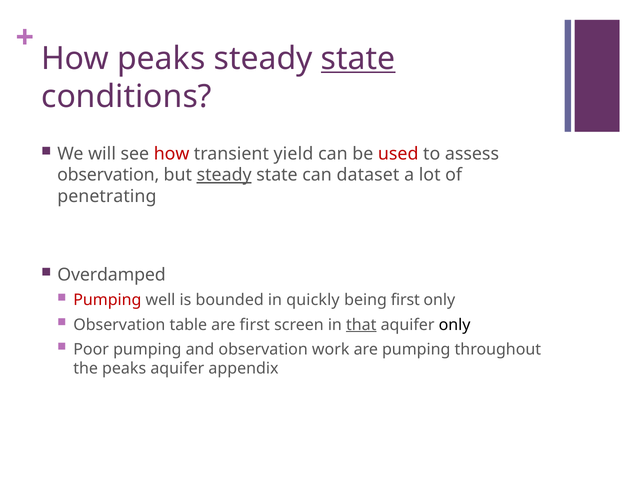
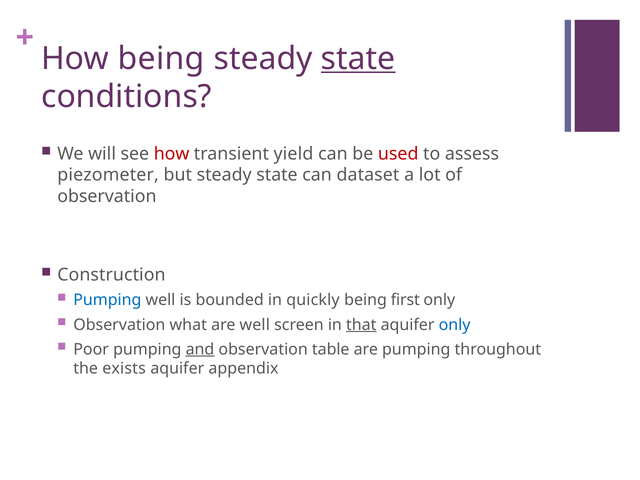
How peaks: peaks -> being
observation at (108, 175): observation -> piezometer
steady at (224, 175) underline: present -> none
penetrating at (107, 196): penetrating -> observation
Overdamped: Overdamped -> Construction
Pumping at (107, 300) colour: red -> blue
table: table -> what
are first: first -> well
only at (455, 325) colour: black -> blue
and underline: none -> present
work: work -> table
the peaks: peaks -> exists
